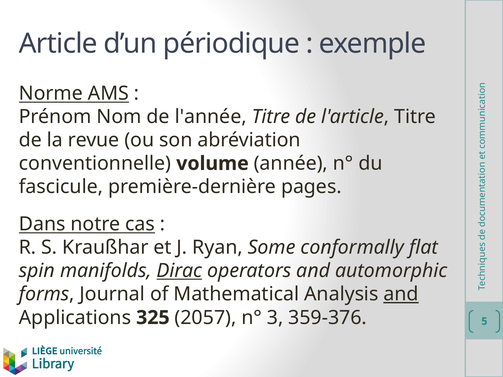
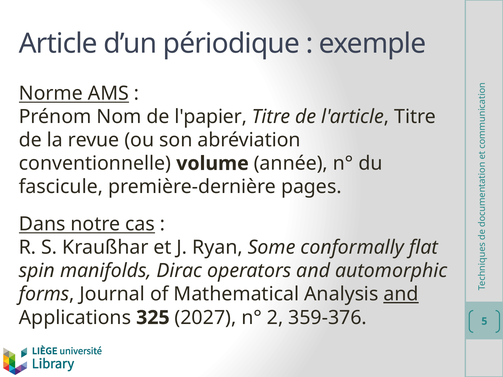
l'année: l'année -> l'papier
Dirac underline: present -> none
2057: 2057 -> 2027
3: 3 -> 2
